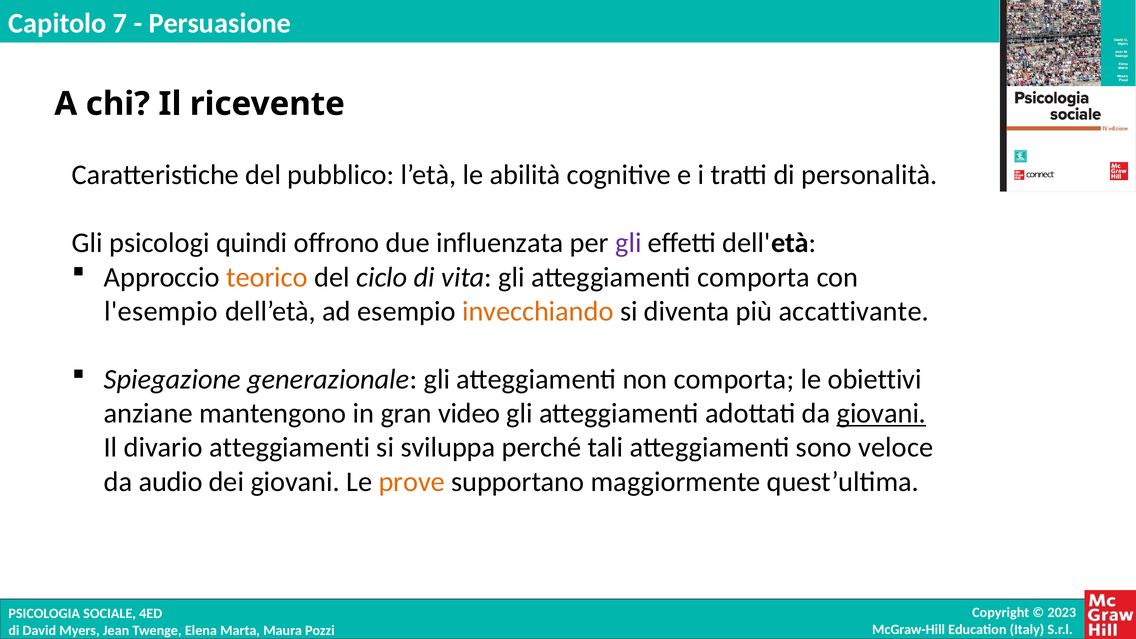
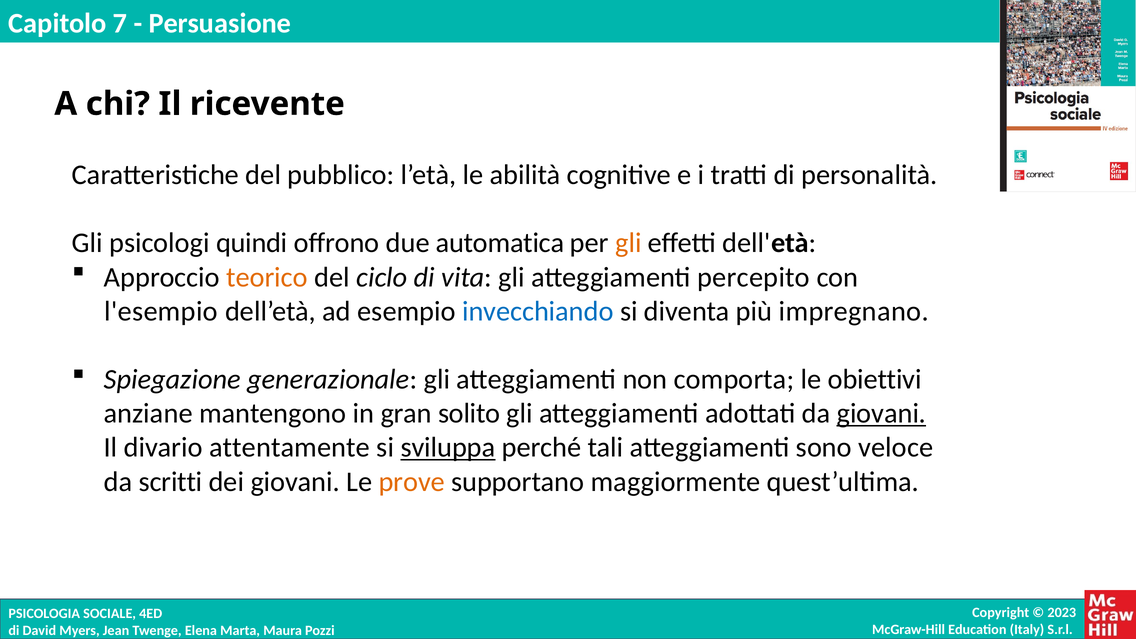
influenzata: influenzata -> automatica
gli at (628, 243) colour: purple -> orange
atteggiamenti comporta: comporta -> percepito
invecchiando colour: orange -> blue
accattivante: accattivante -> impregnano
video: video -> solito
divario atteggiamenti: atteggiamenti -> attentamente
sviluppa underline: none -> present
audio: audio -> scritti
